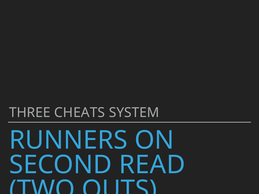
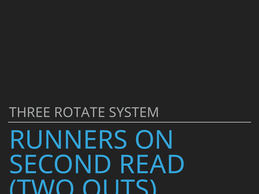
CHEATS: CHEATS -> ROTATE
